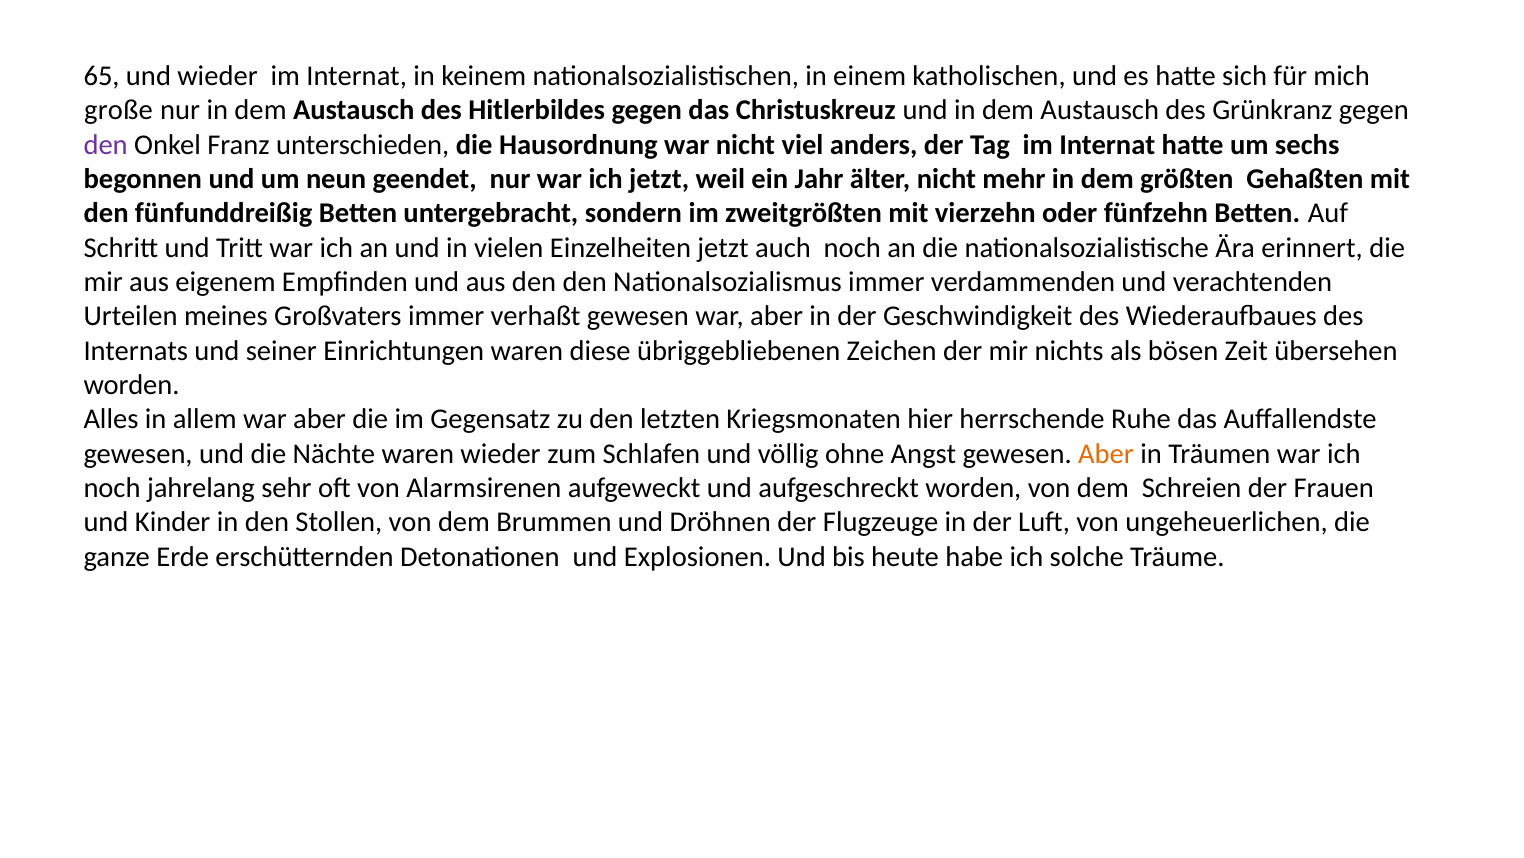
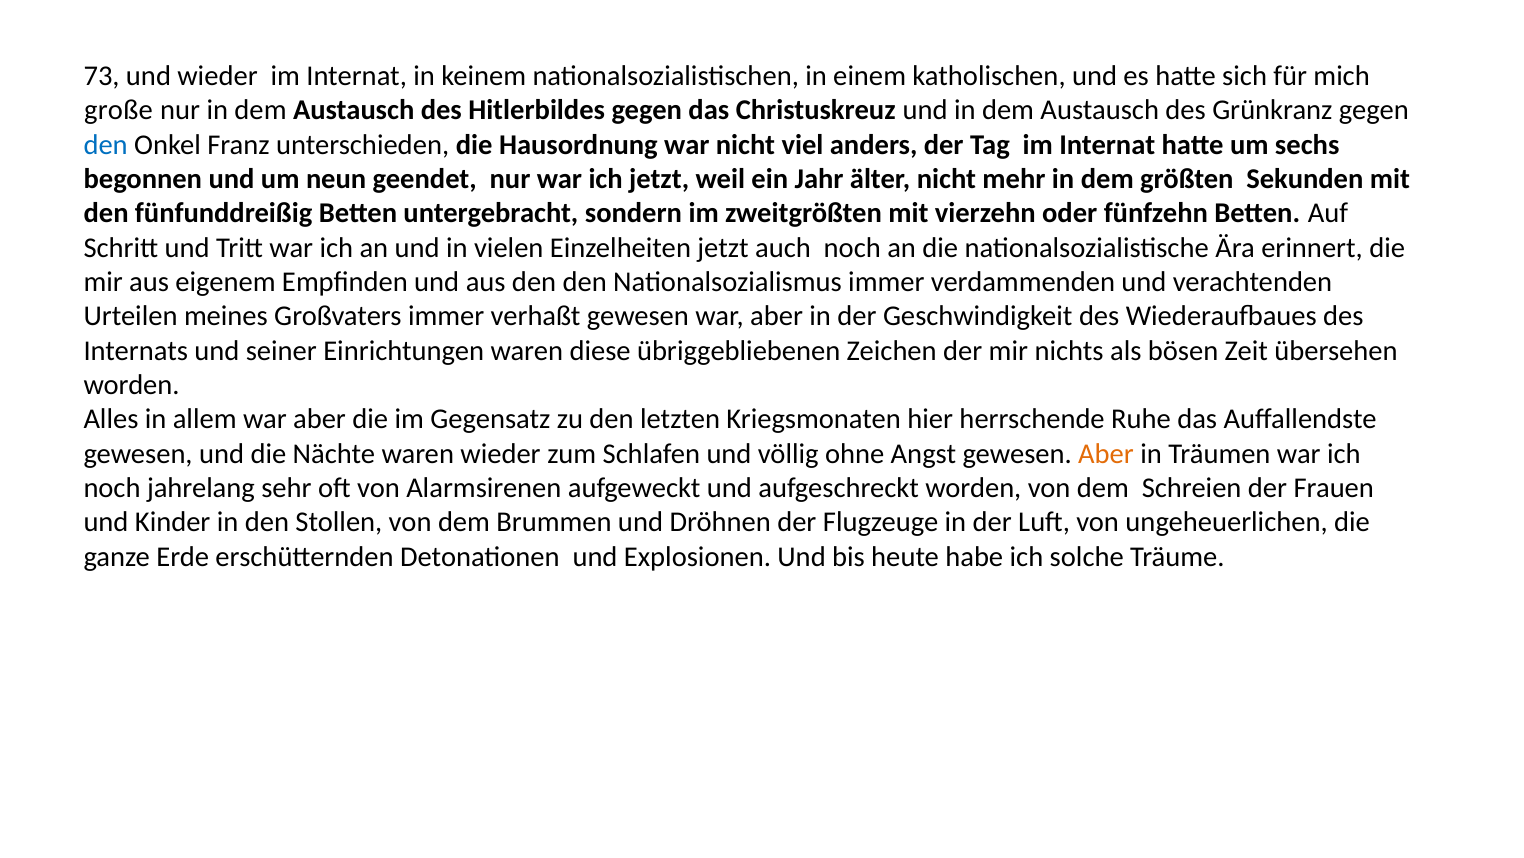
65: 65 -> 73
den at (106, 145) colour: purple -> blue
Gehaßten: Gehaßten -> Sekunden
